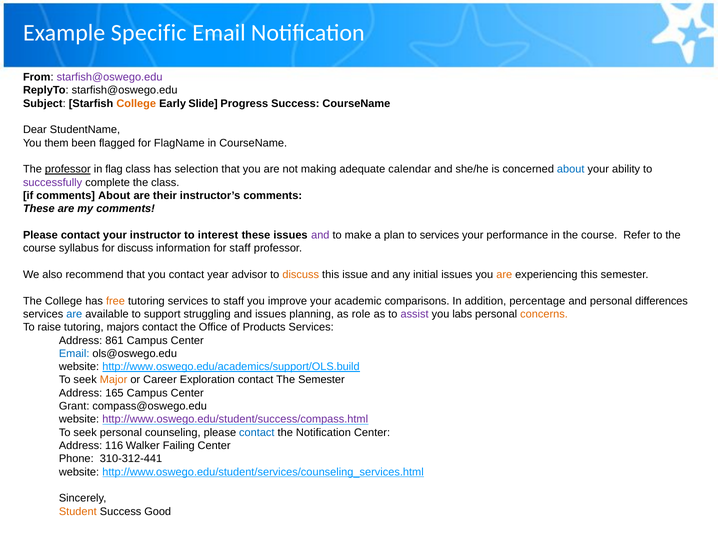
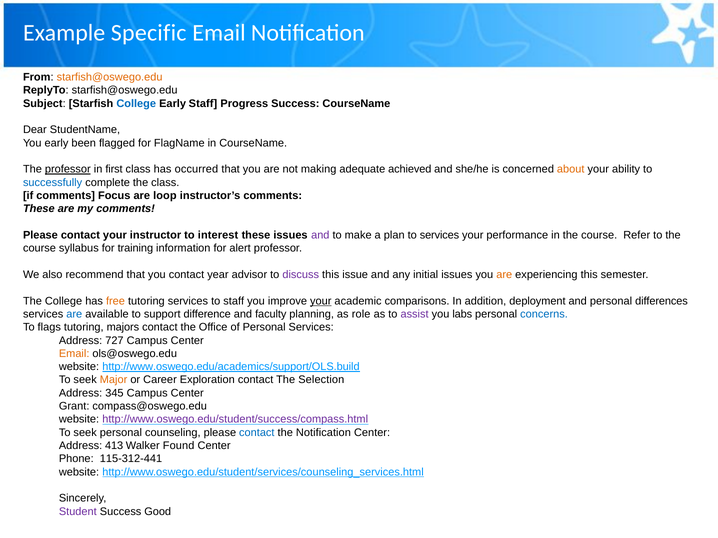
starfish@oswego.edu at (110, 77) colour: purple -> orange
College at (136, 104) colour: orange -> blue
Early Slide: Slide -> Staff
You them: them -> early
flag: flag -> first
selection: selection -> occurred
calendar: calendar -> achieved
about at (571, 169) colour: blue -> orange
successfully colour: purple -> blue
comments About: About -> Focus
their: their -> loop
for discuss: discuss -> training
for staff: staff -> alert
discuss at (301, 275) colour: orange -> purple
your at (321, 301) underline: none -> present
percentage: percentage -> deployment
struggling: struggling -> difference
and issues: issues -> faculty
concerns colour: orange -> blue
raise: raise -> flags
of Products: Products -> Personal
861: 861 -> 727
Email at (74, 354) colour: blue -> orange
The Semester: Semester -> Selection
165: 165 -> 345
116: 116 -> 413
Failing: Failing -> Found
310-312-441: 310-312-441 -> 115-312-441
Student colour: orange -> purple
